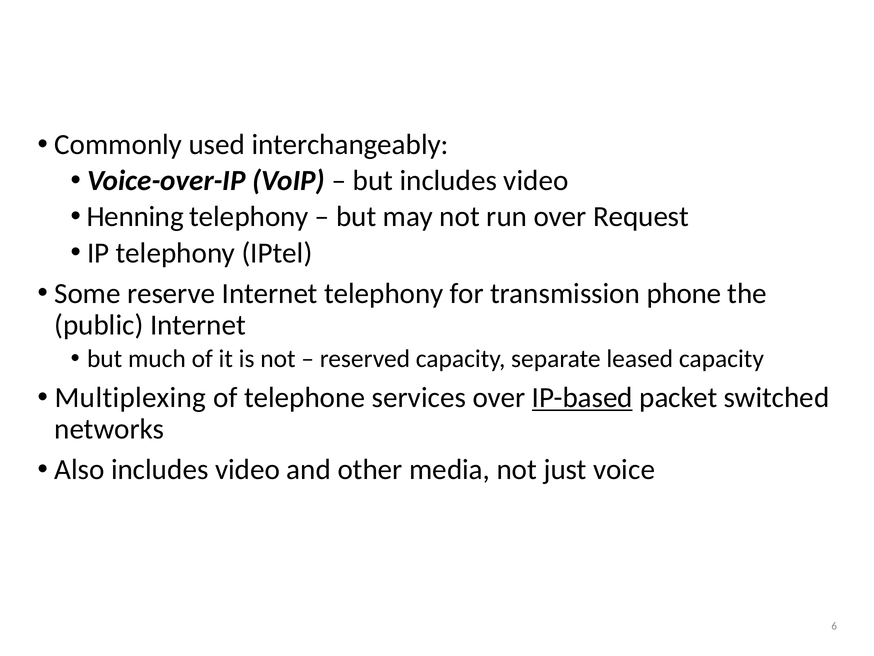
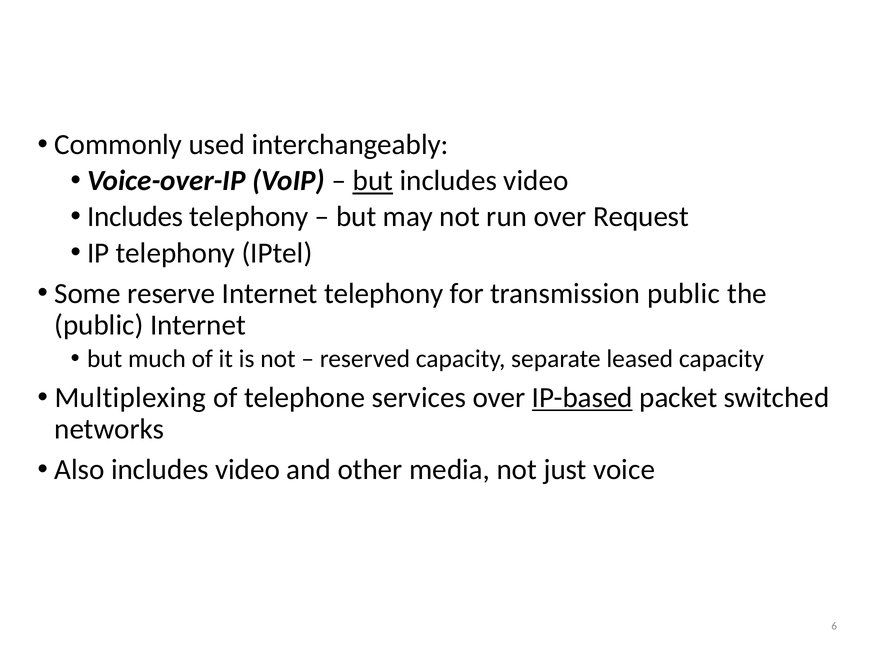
but at (373, 181) underline: none -> present
Henning at (135, 217): Henning -> Includes
transmission phone: phone -> public
